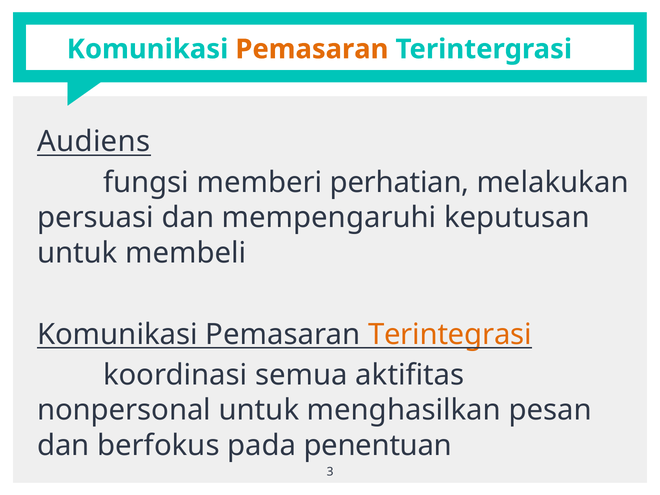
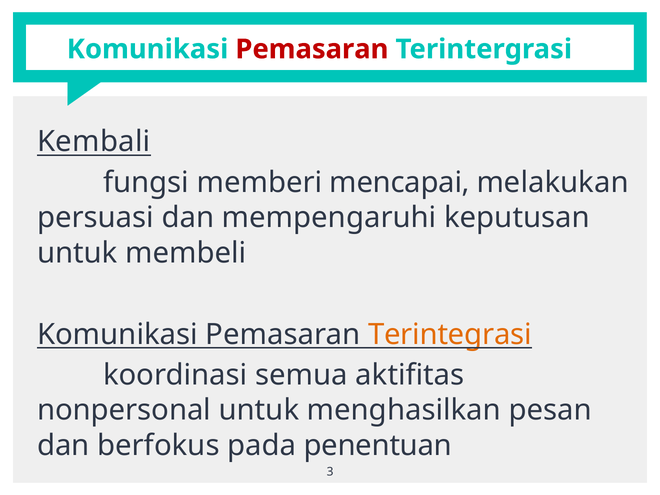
Pemasaran at (312, 49) colour: orange -> red
Audiens: Audiens -> Kembali
perhatian: perhatian -> mencapai
